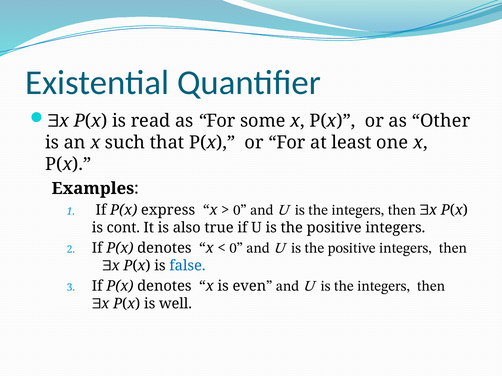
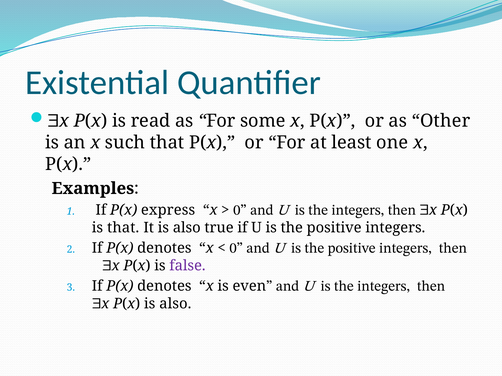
is cont: cont -> that
false colour: blue -> purple
P(x is well: well -> also
